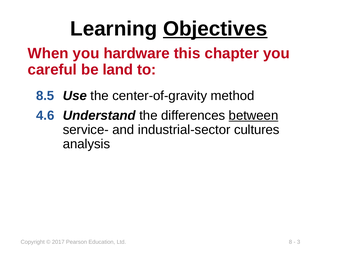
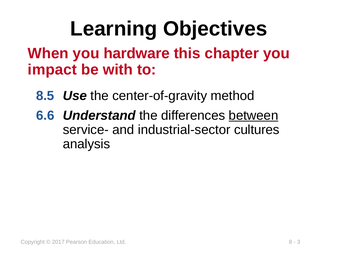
Objectives underline: present -> none
careful: careful -> impact
land: land -> with
4.6: 4.6 -> 6.6
